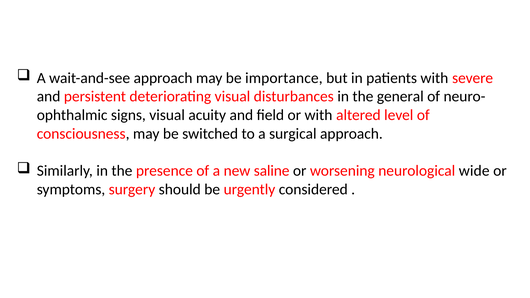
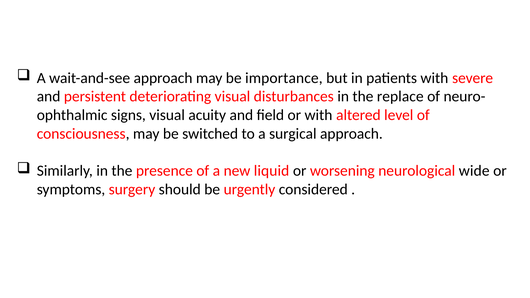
general: general -> replace
saline: saline -> liquid
